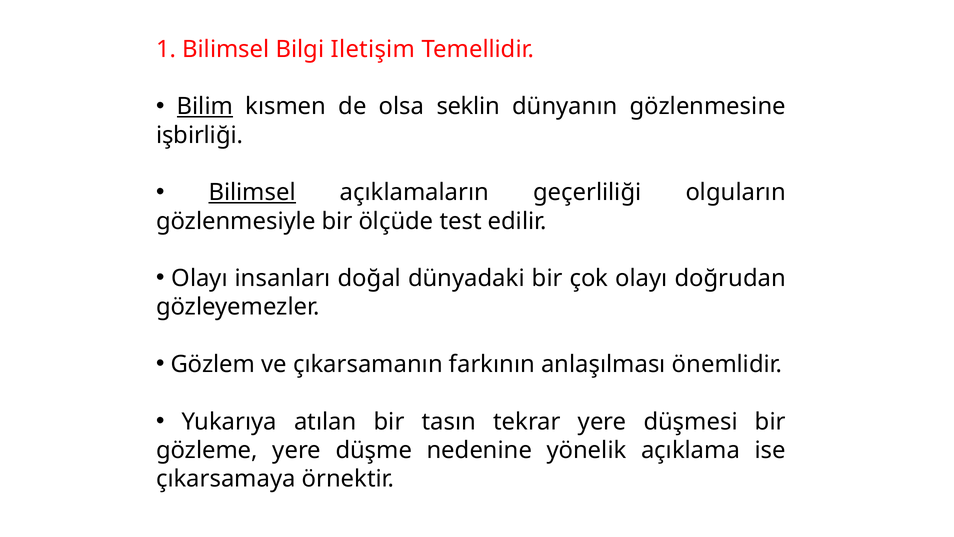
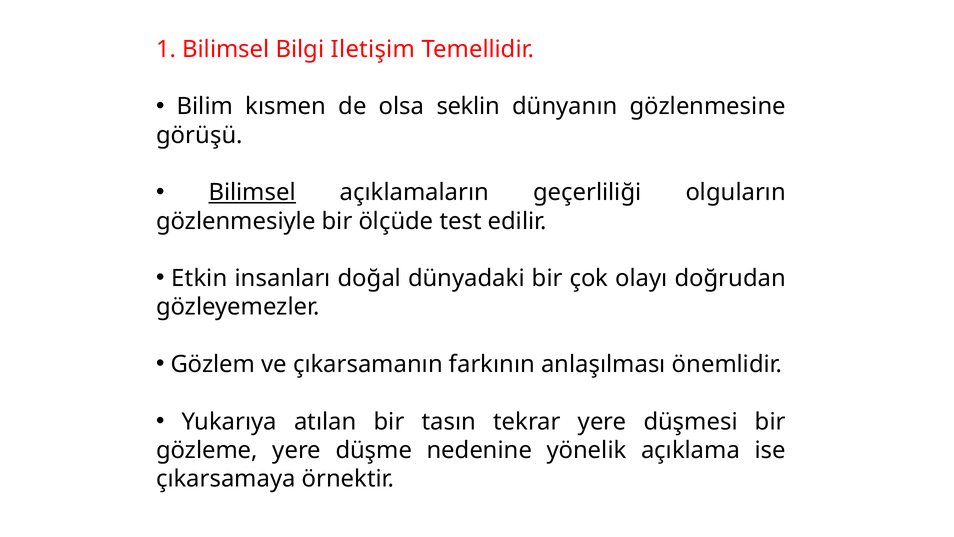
Bilim underline: present -> none
işbirliği: işbirliği -> görüşü
Olayı at (200, 278): Olayı -> Etkin
